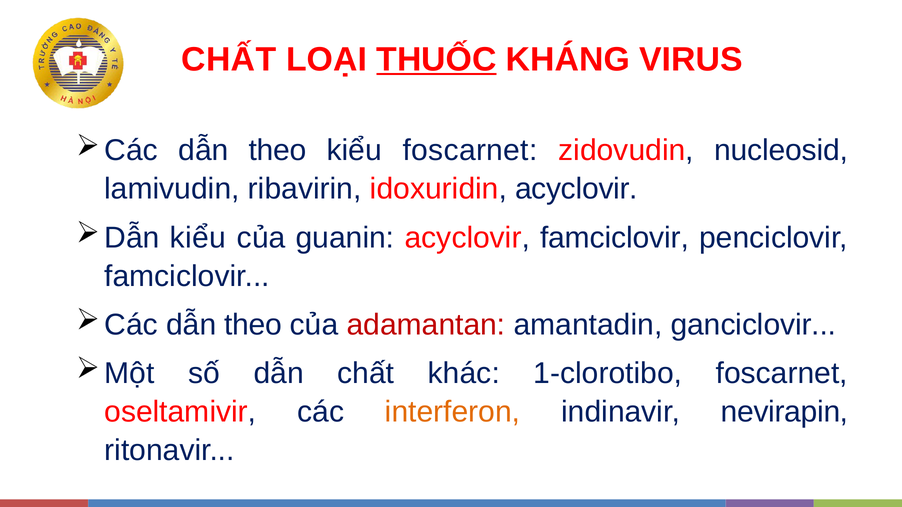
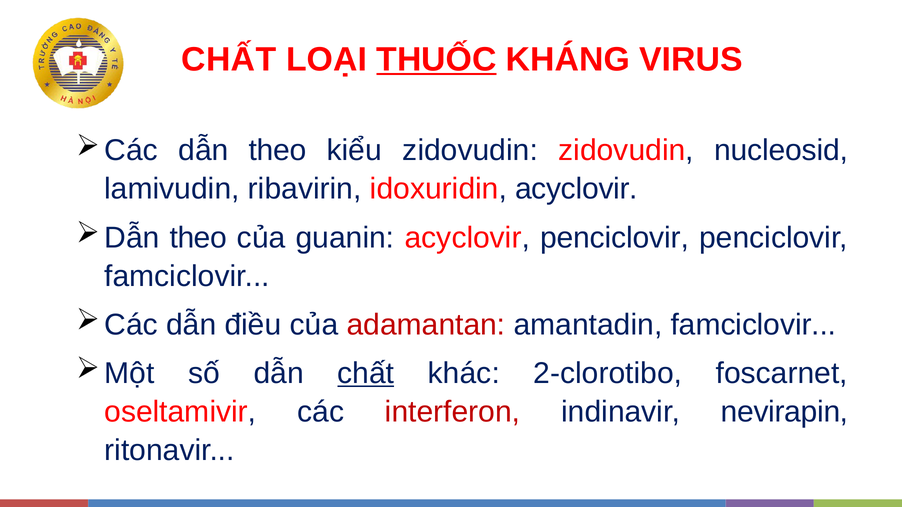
kiểu foscarnet: foscarnet -> zidovudin
kiểu at (198, 238): kiểu -> theo
acyclovir famciclovir: famciclovir -> penciclovir
theo at (253, 325): theo -> điều
amantadin ganciclovir: ganciclovir -> famciclovir
chất at (366, 374) underline: none -> present
1-clorotibo: 1-clorotibo -> 2-clorotibo
interferon colour: orange -> red
